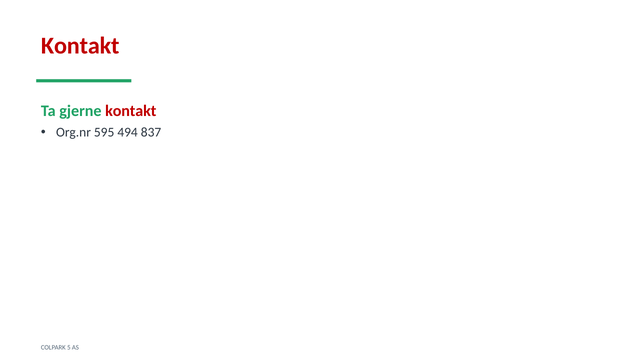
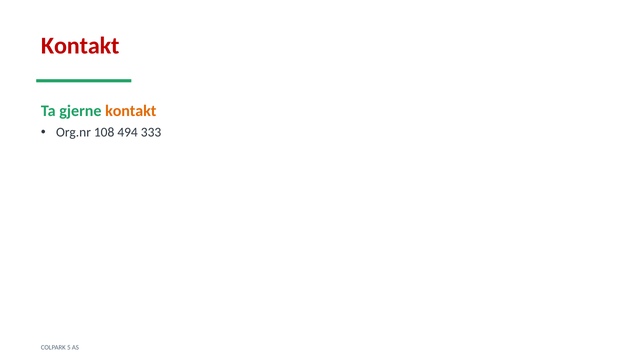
kontakt at (131, 111) colour: red -> orange
595: 595 -> 108
837: 837 -> 333
